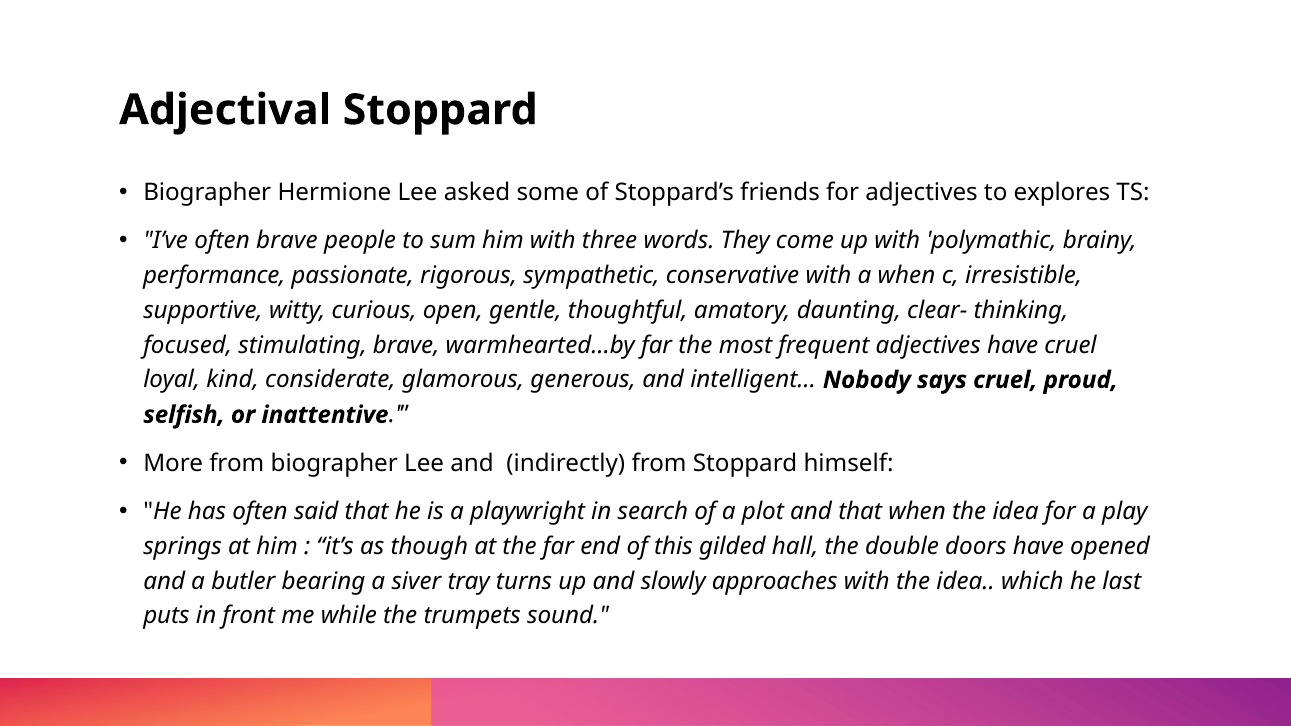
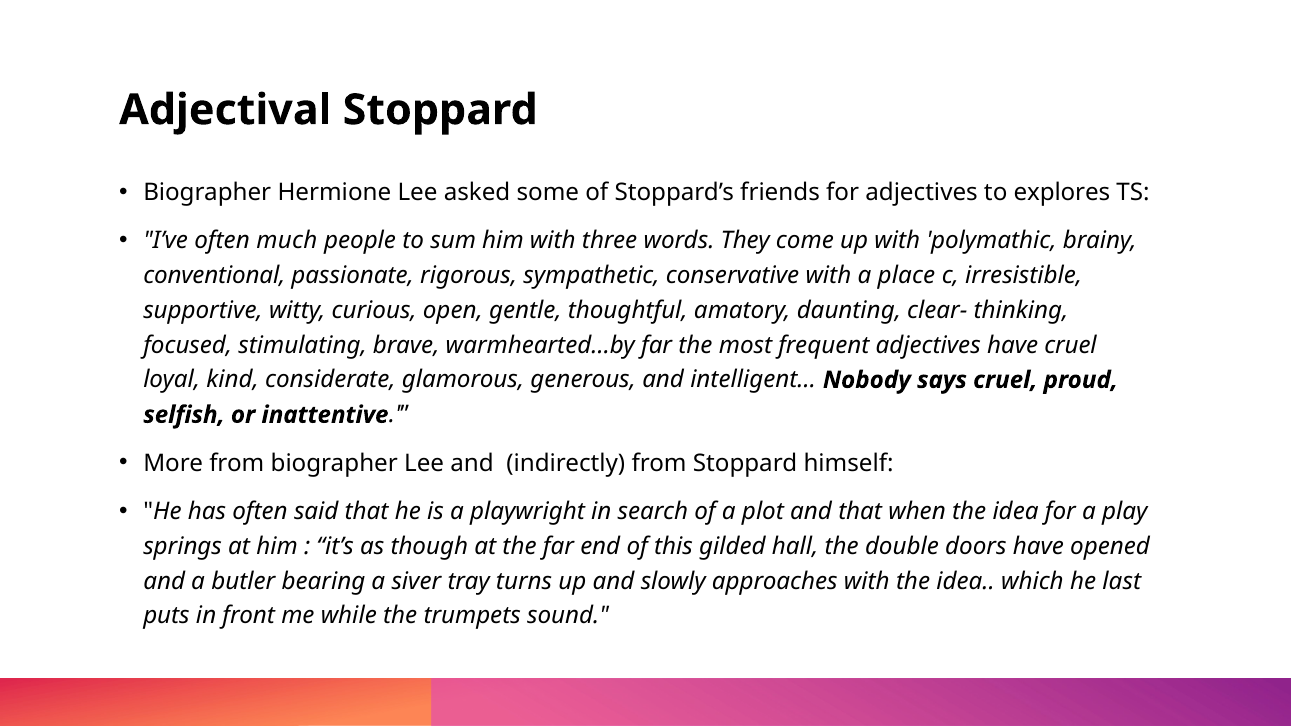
often brave: brave -> much
performance: performance -> conventional
a when: when -> place
